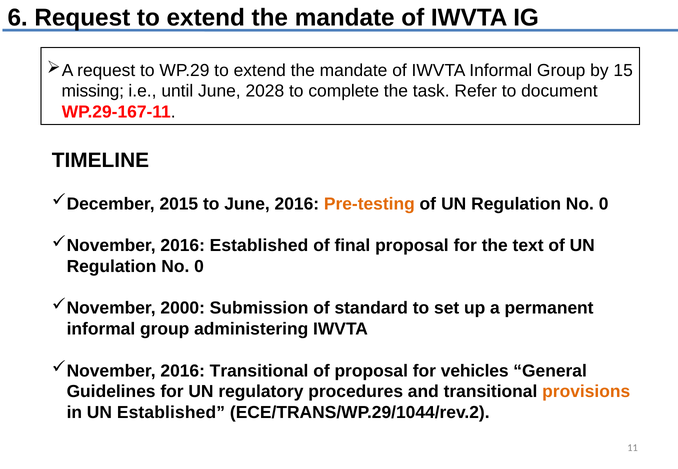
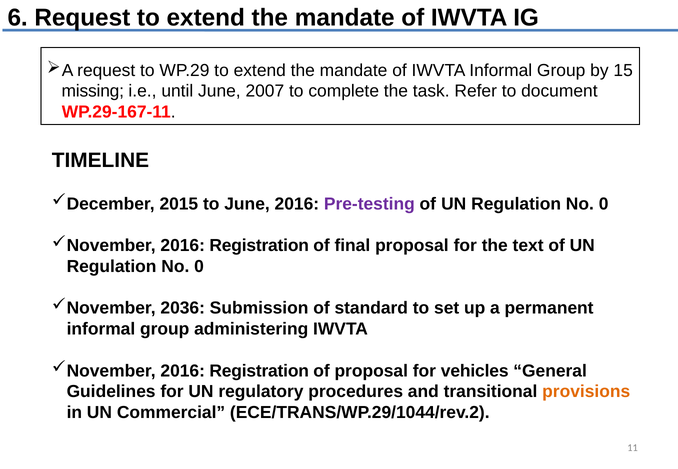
2028: 2028 -> 2007
Pre-testing colour: orange -> purple
Established at (259, 246): Established -> Registration
2000: 2000 -> 2036
Transitional at (259, 371): Transitional -> Registration
UN Established: Established -> Commercial
